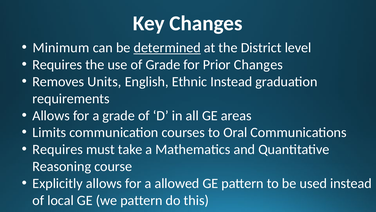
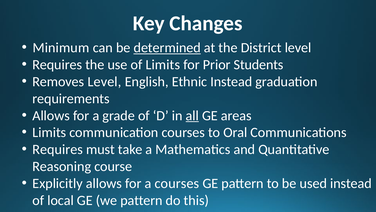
of Grade: Grade -> Limits
Prior Changes: Changes -> Students
Removes Units: Units -> Level
all underline: none -> present
a allowed: allowed -> courses
